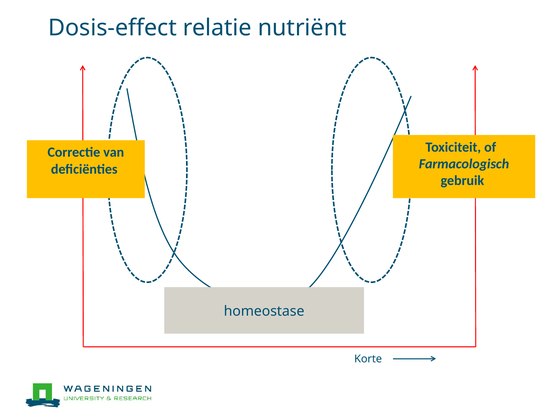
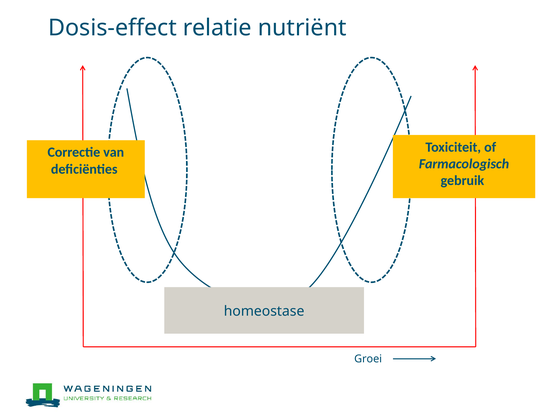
Korte: Korte -> Groei
